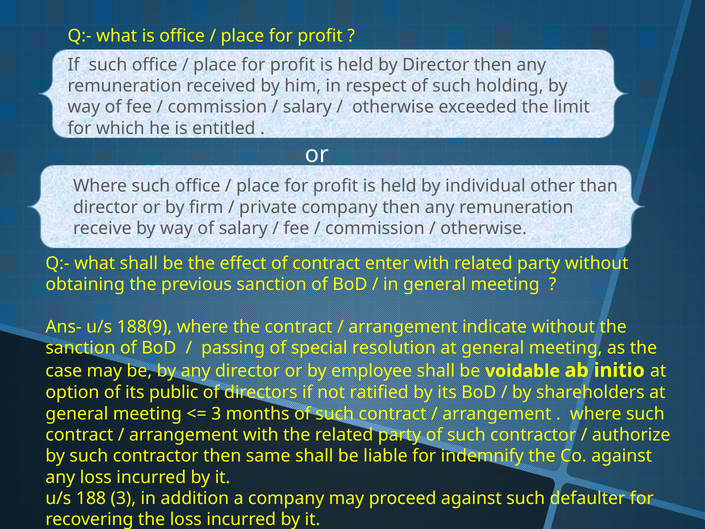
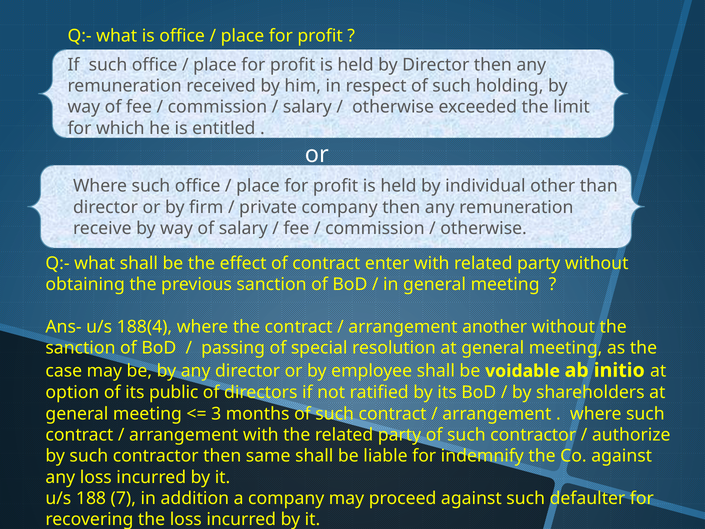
188(9: 188(9 -> 188(4
indicate: indicate -> another
188 3: 3 -> 7
